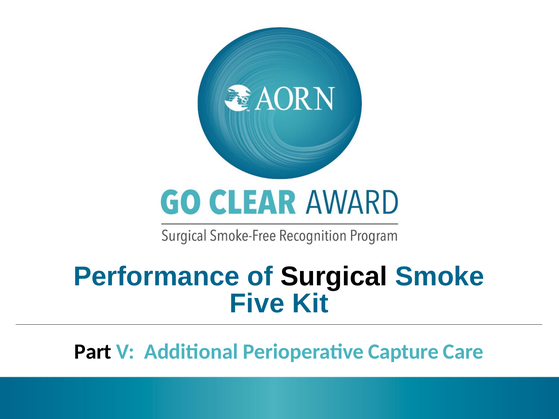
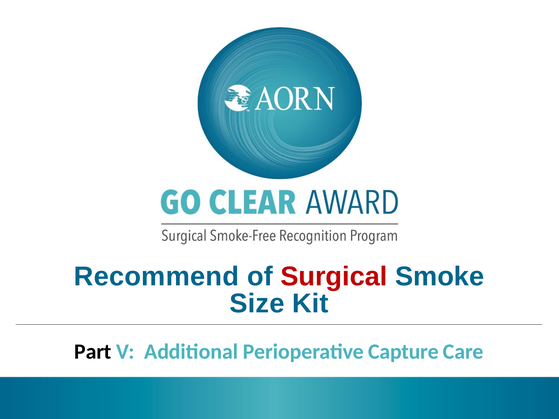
Performance: Performance -> Recommend
Surgical colour: black -> red
Five: Five -> Size
